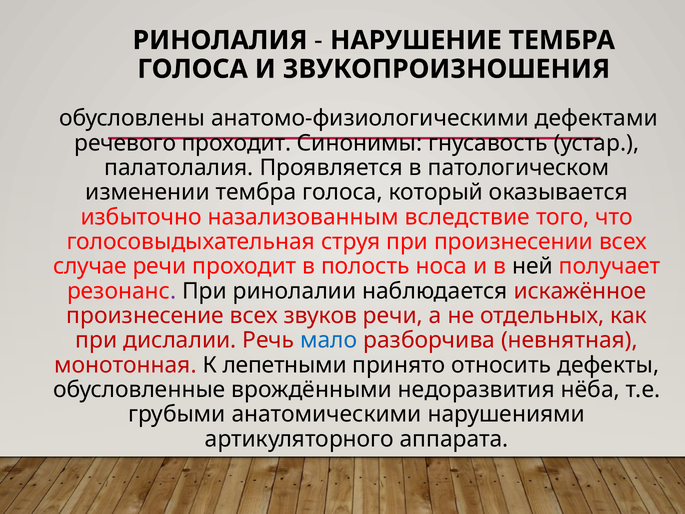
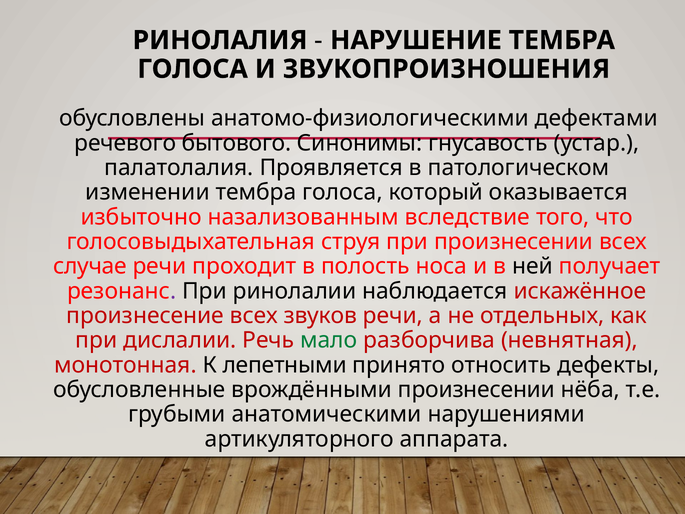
речевого проходит: проходит -> бытового
мало colour: blue -> green
врождёнными недоразвития: недоразвития -> произнесении
